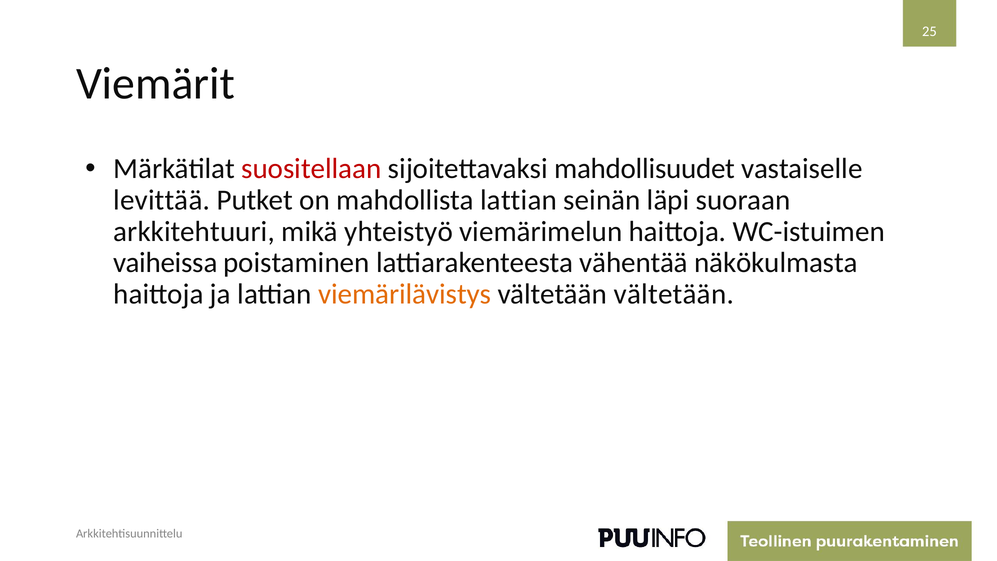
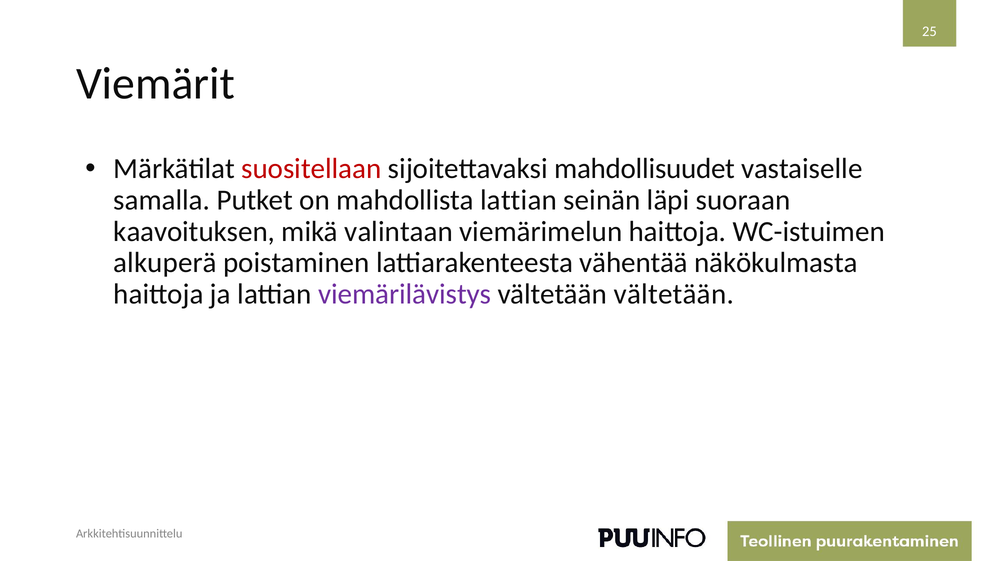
levittää: levittää -> samalla
arkkitehtuuri: arkkitehtuuri -> kaavoituksen
yhteistyö: yhteistyö -> valintaan
vaiheissa: vaiheissa -> alkuperä
viemärilävistys colour: orange -> purple
